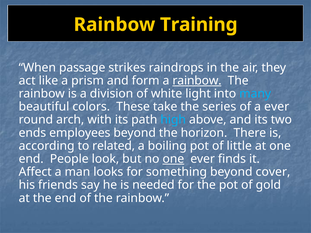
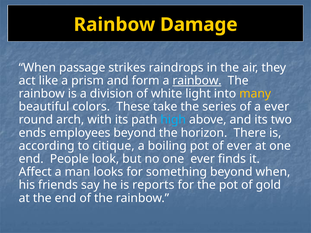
Training: Training -> Damage
many colour: light blue -> yellow
related: related -> citique
of little: little -> ever
one at (173, 159) underline: present -> none
beyond cover: cover -> when
needed: needed -> reports
